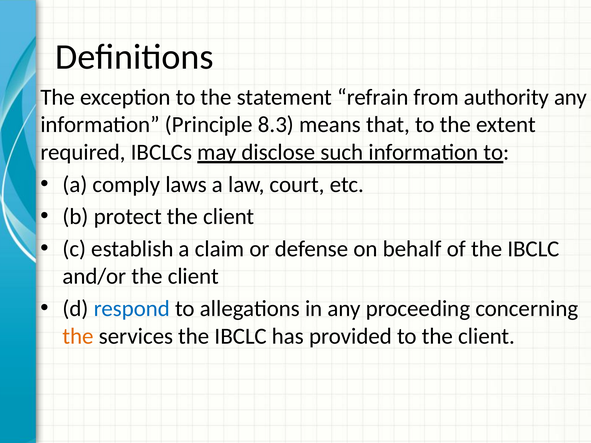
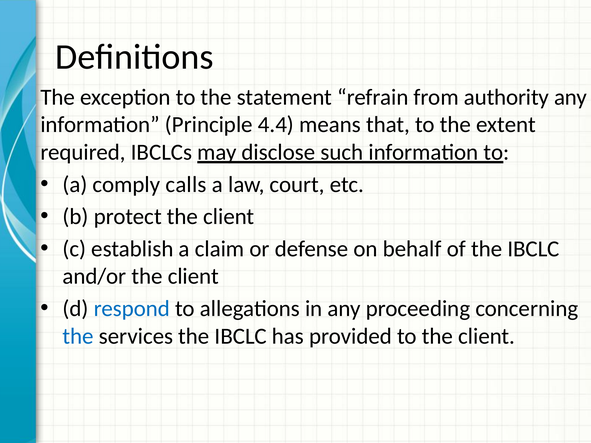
8.3: 8.3 -> 4.4
laws: laws -> calls
the at (78, 336) colour: orange -> blue
